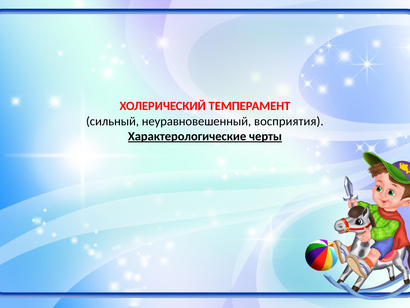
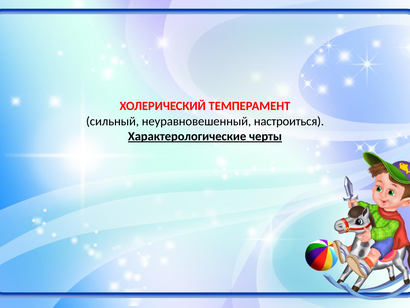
восприятия: восприятия -> настроиться
